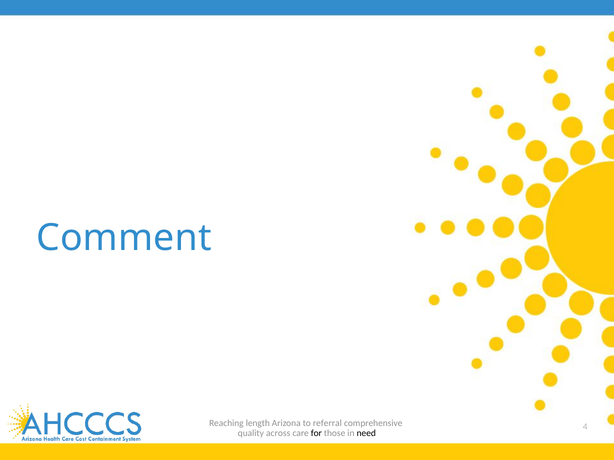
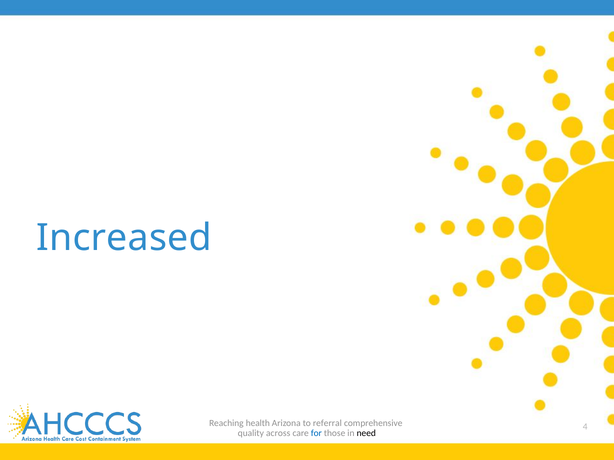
Comment: Comment -> Increased
length: length -> health
for colour: black -> blue
